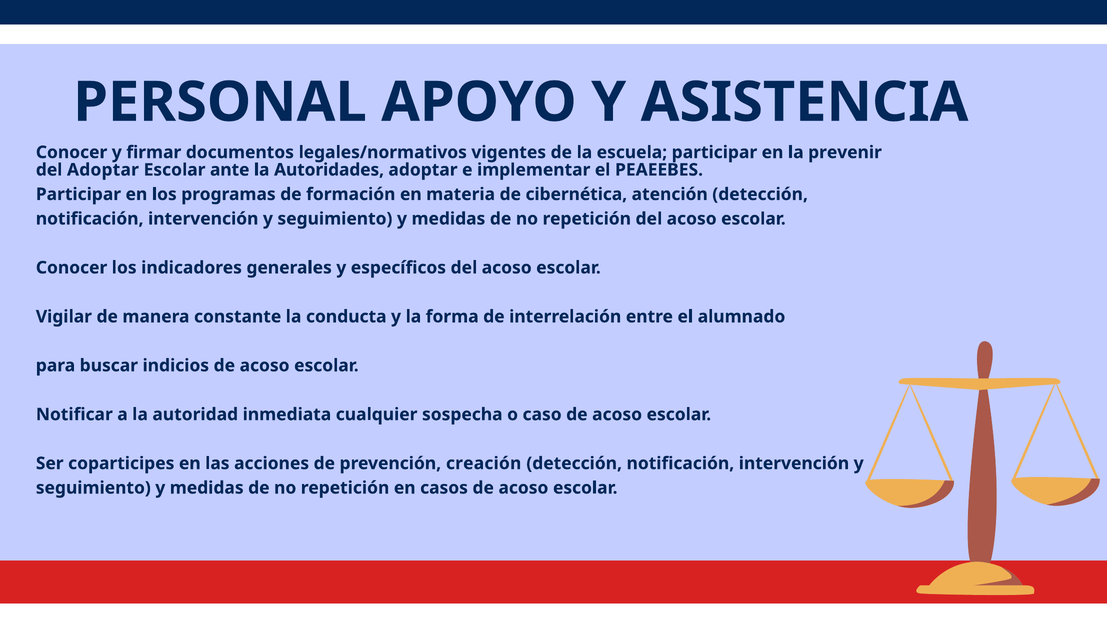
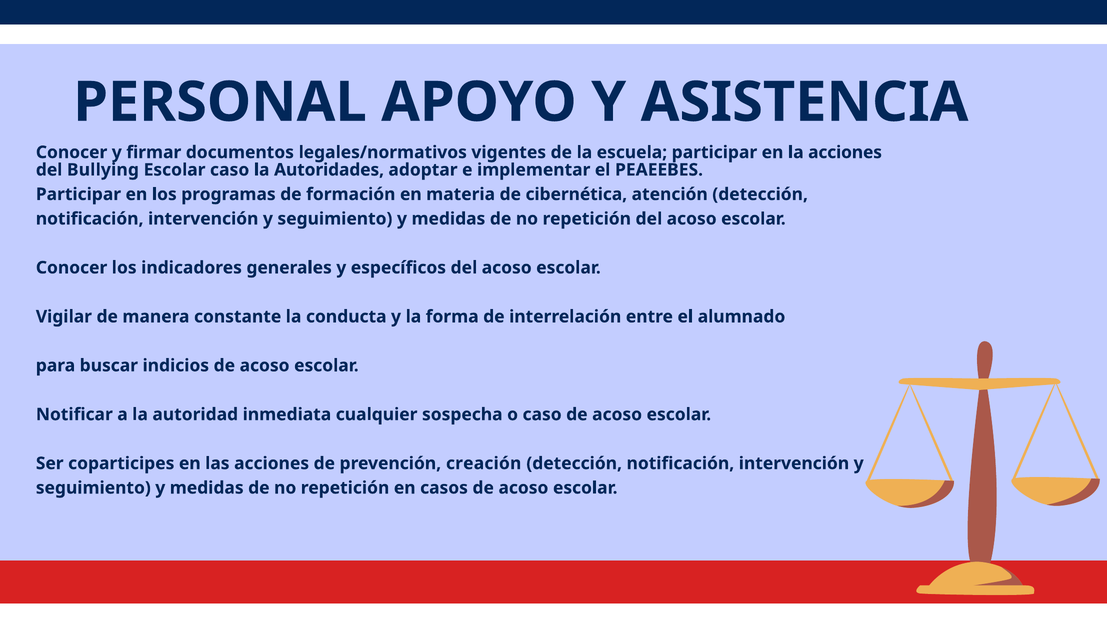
la prevenir: prevenir -> acciones
del Adoptar: Adoptar -> Bullying
Escolar ante: ante -> caso
